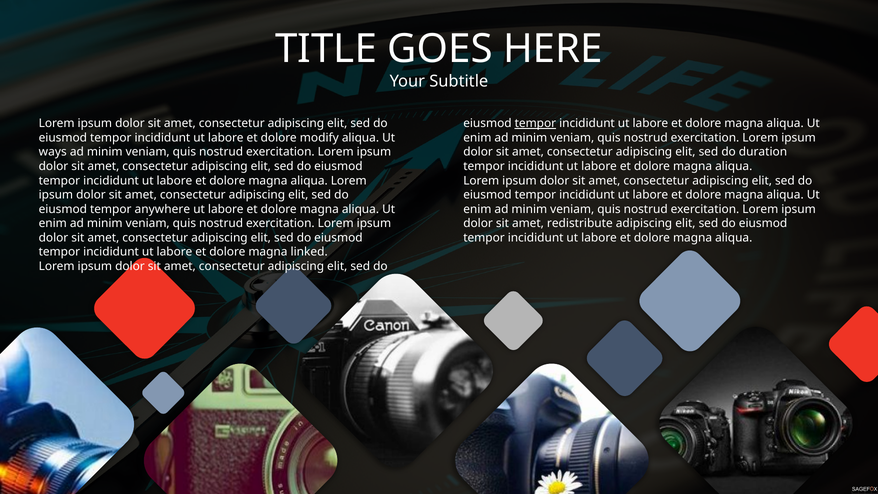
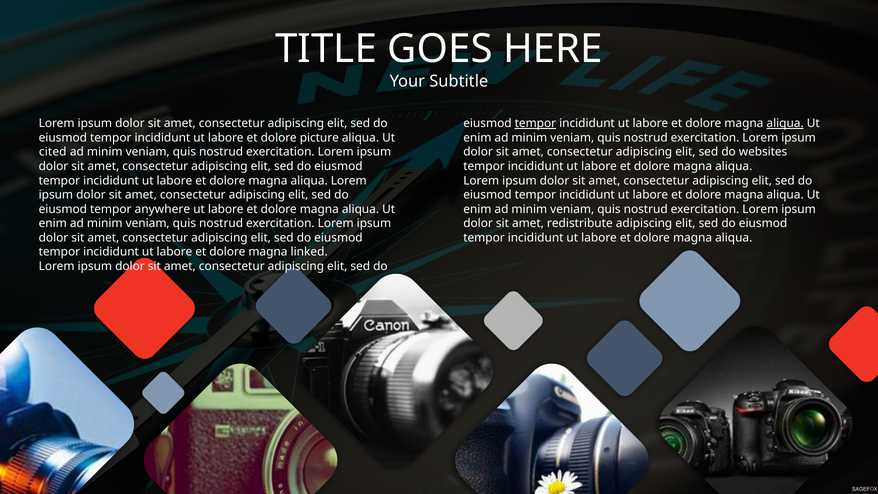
aliqua at (785, 123) underline: none -> present
modify: modify -> picture
ways: ways -> cited
duration: duration -> websites
